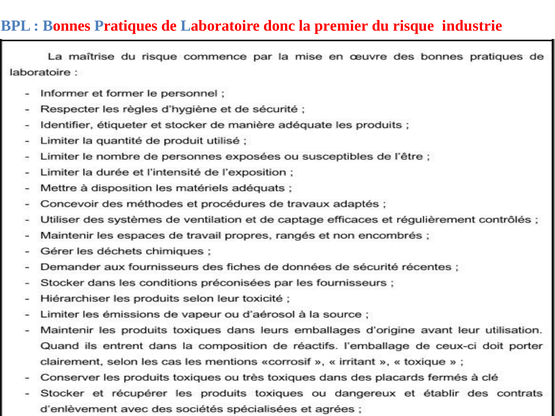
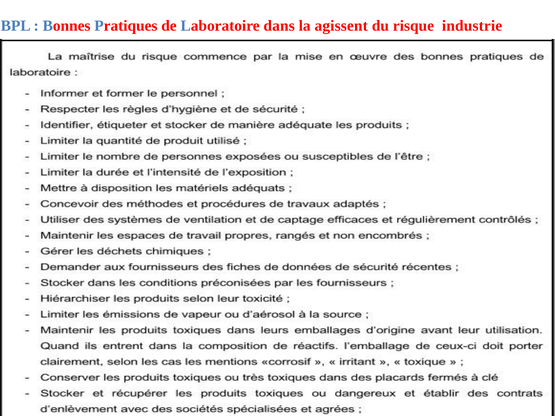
donc: donc -> dans
premier: premier -> agissent
